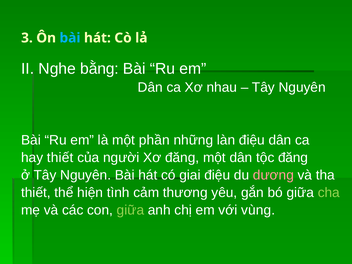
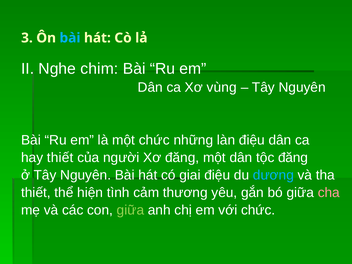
bằng: bằng -> chim
nhau: nhau -> vùng
một phần: phần -> chức
dương colour: pink -> light blue
cha colour: light green -> pink
với vùng: vùng -> chức
